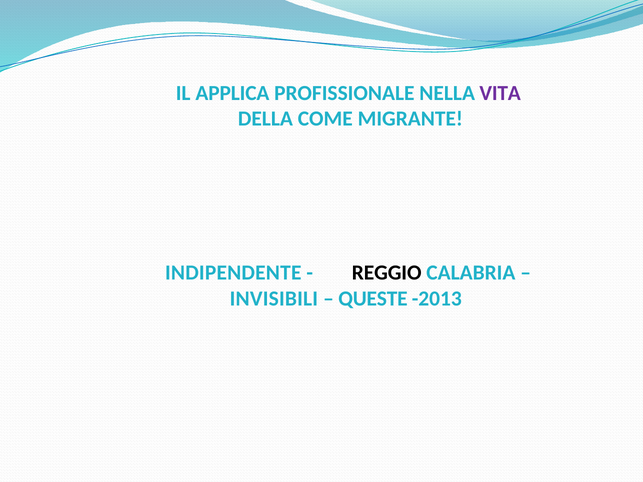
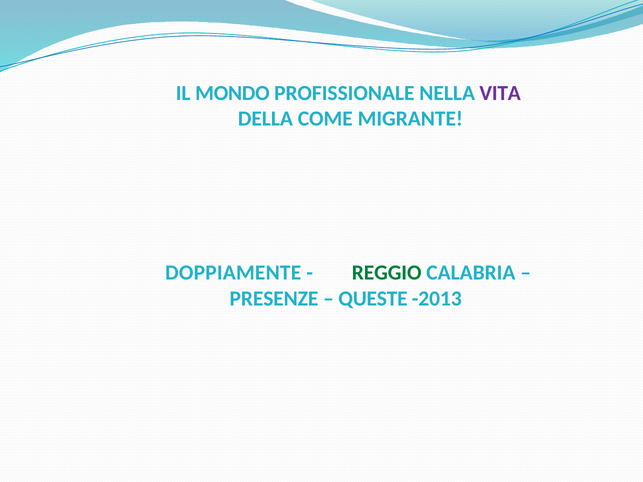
APPLICA: APPLICA -> MONDO
INDIPENDENTE: INDIPENDENTE -> DOPPIAMENTE
REGGIO colour: black -> green
INVISIBILI: INVISIBILI -> PRESENZE
